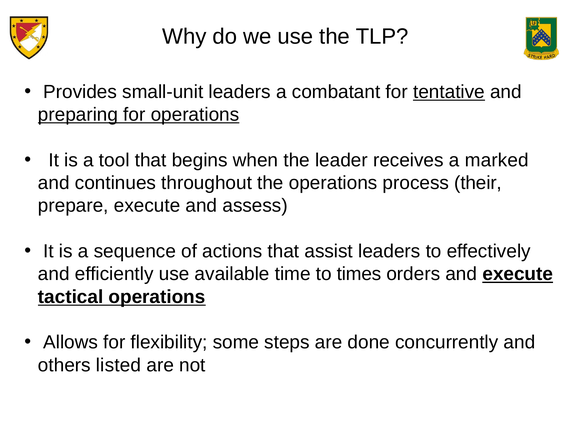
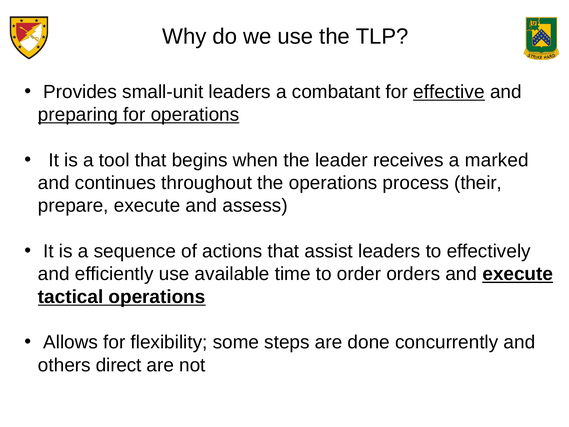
tentative: tentative -> effective
times: times -> order
listed: listed -> direct
